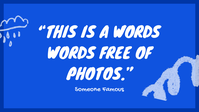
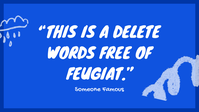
A WORDS: WORDS -> DELETE
PHOTOS: PHOTOS -> FEUGIAT
